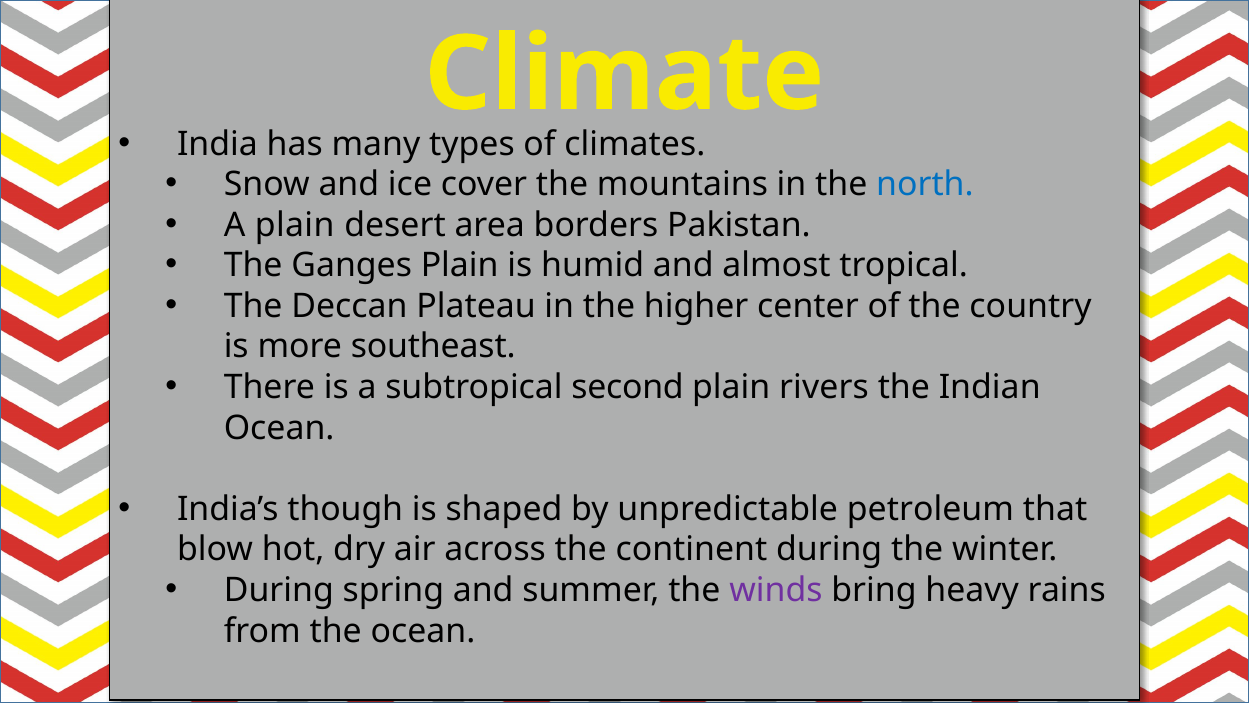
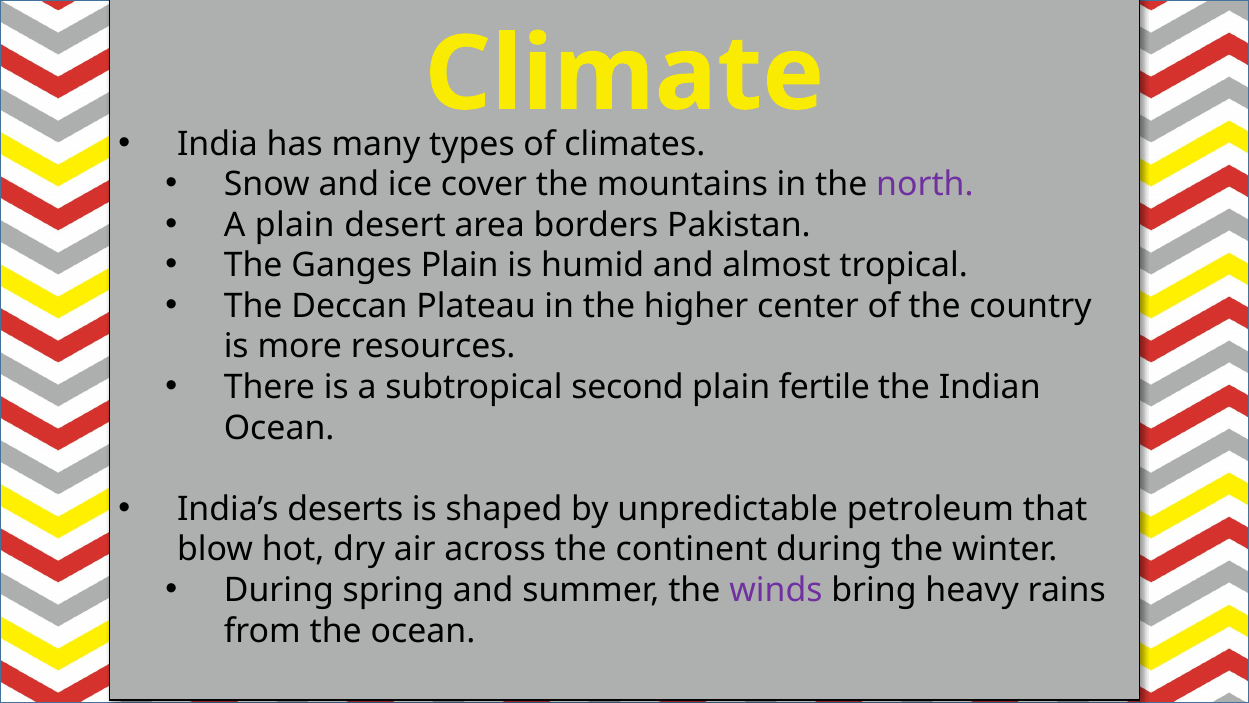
north colour: blue -> purple
southeast: southeast -> resources
rivers: rivers -> fertile
though: though -> deserts
